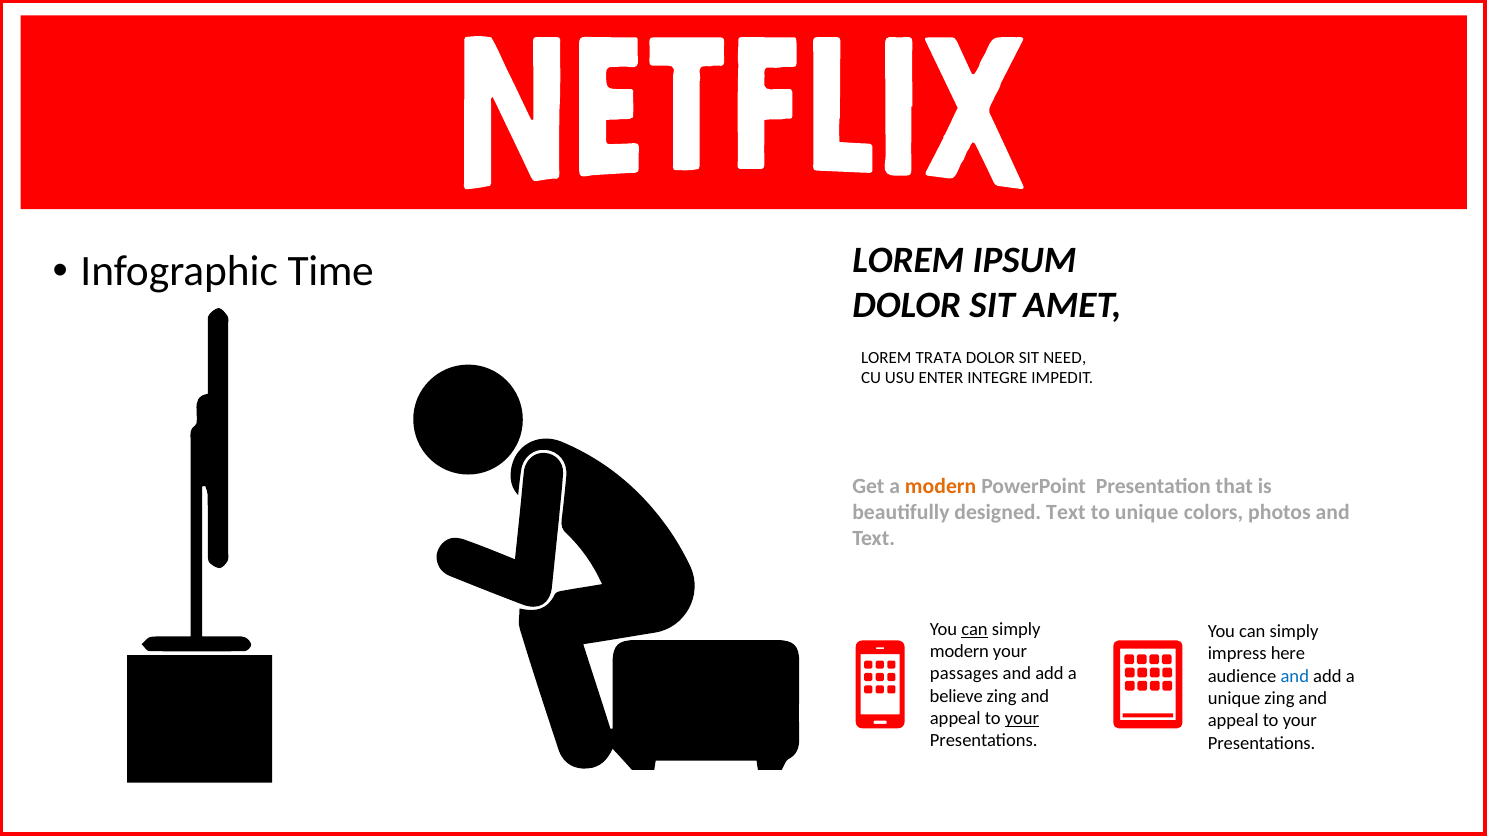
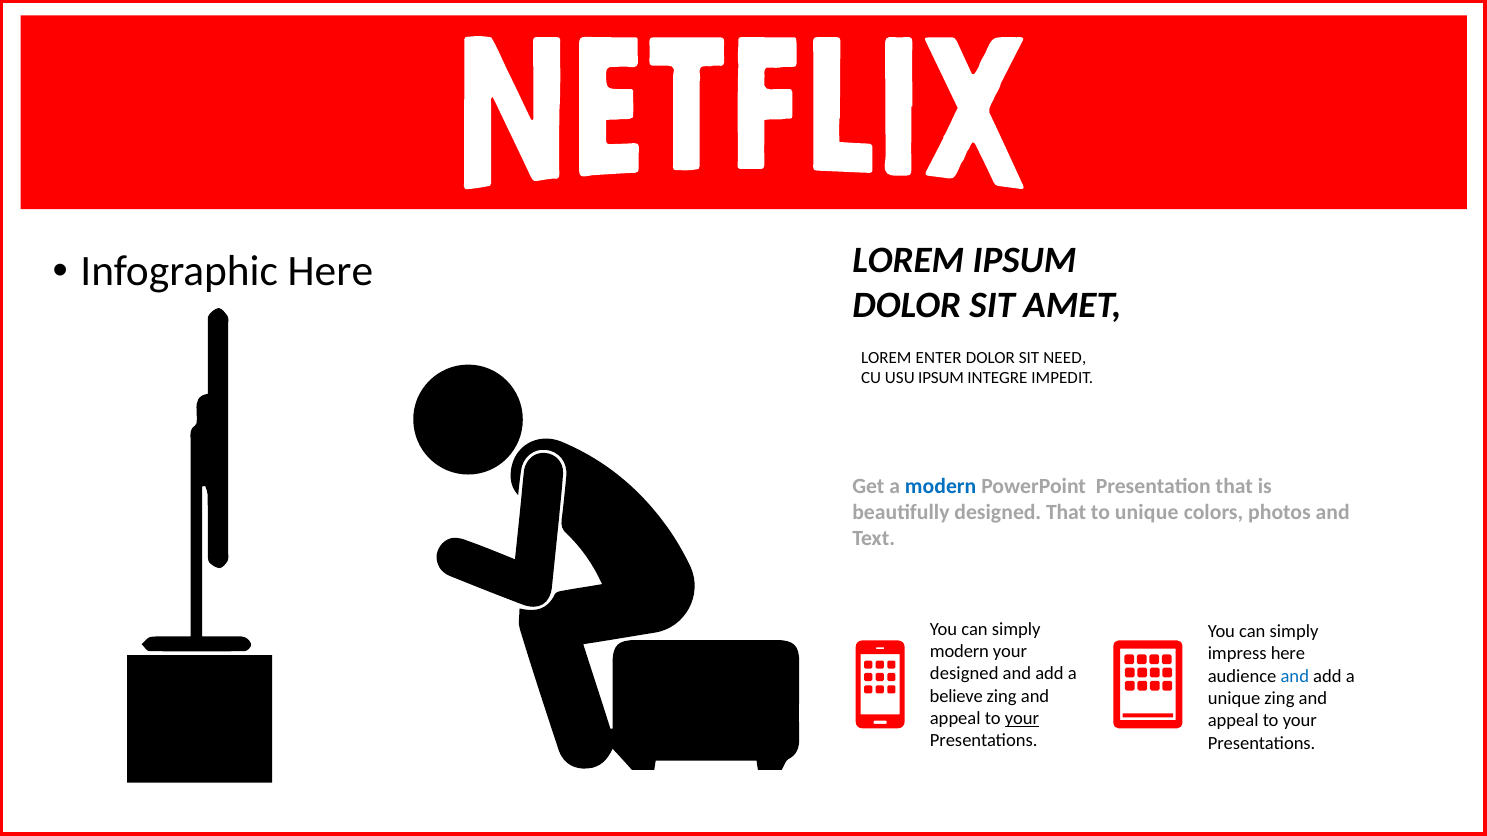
Infographic Time: Time -> Here
TRATA: TRATA -> ENTER
USU ENTER: ENTER -> IPSUM
modern at (941, 487) colour: orange -> blue
designed Text: Text -> That
can at (975, 629) underline: present -> none
passages at (964, 674): passages -> designed
